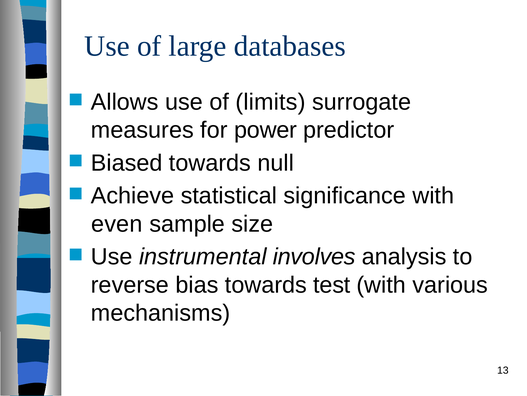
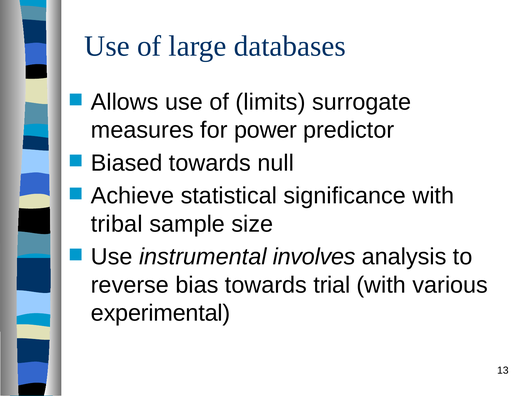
even: even -> tribal
test: test -> trial
mechanisms: mechanisms -> experimental
